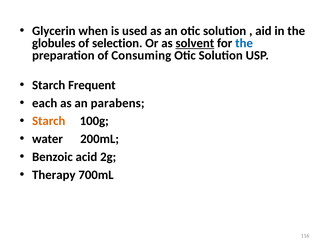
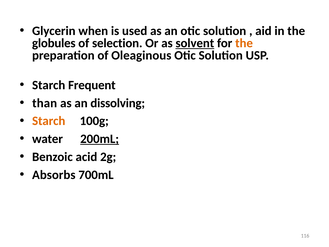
the at (244, 43) colour: blue -> orange
Consuming: Consuming -> Oleaginous
each: each -> than
parabens: parabens -> dissolving
200mL underline: none -> present
Therapy: Therapy -> Absorbs
